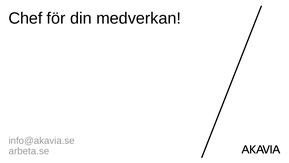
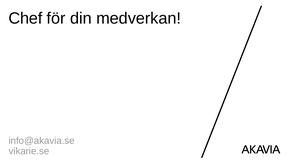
arbeta.se: arbeta.se -> vikarie.se
